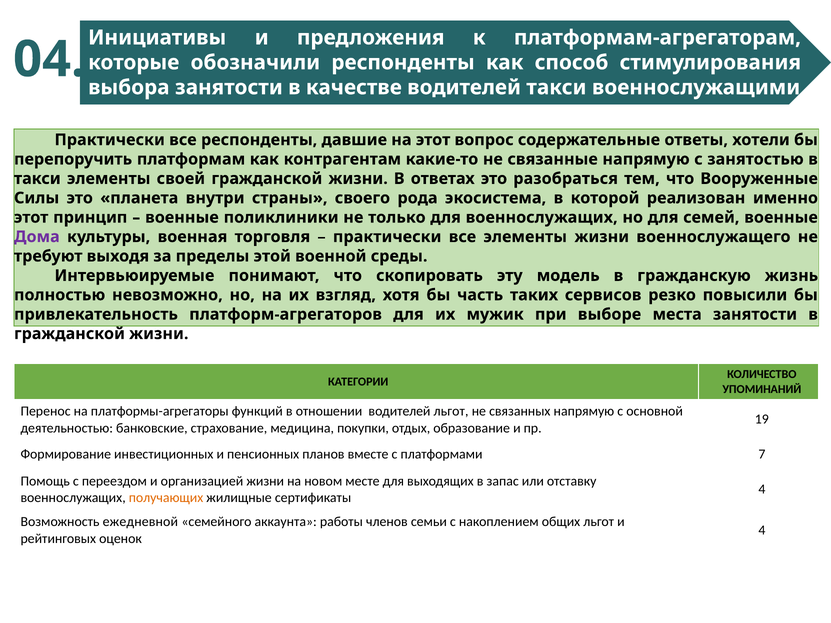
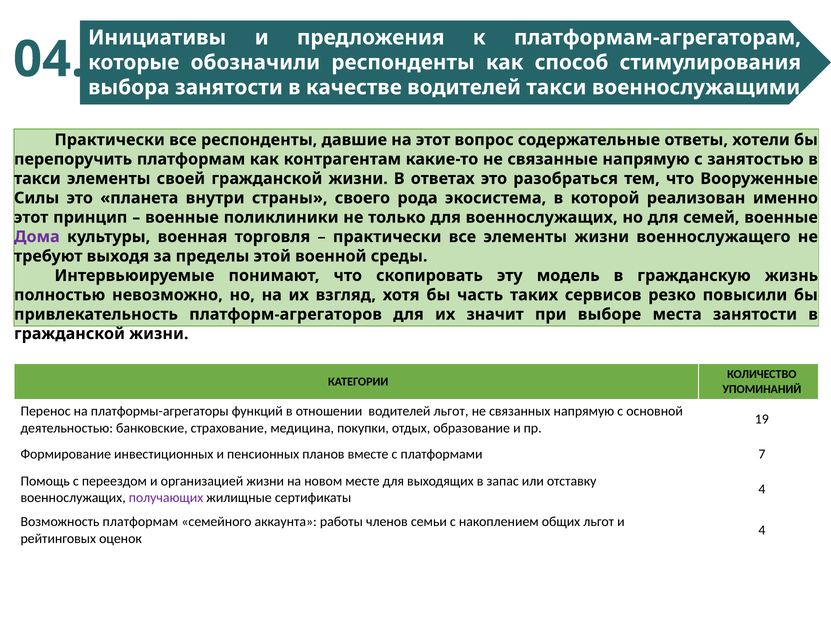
мужик: мужик -> значит
получающих colour: orange -> purple
Возможность ежедневной: ежедневной -> платформам
